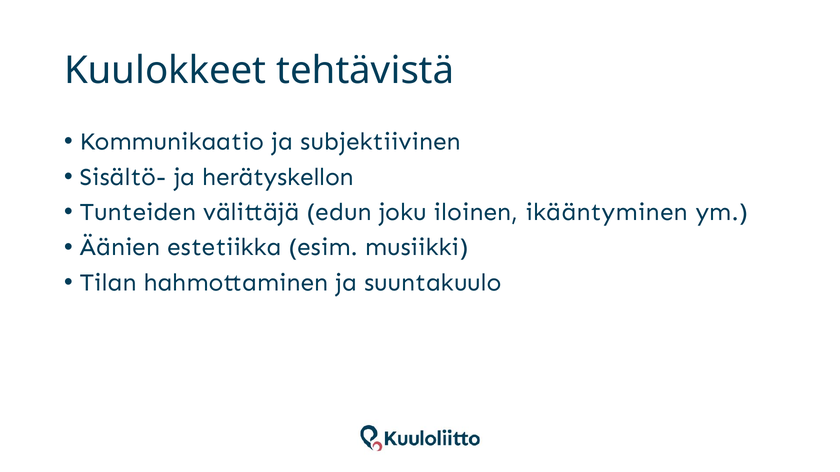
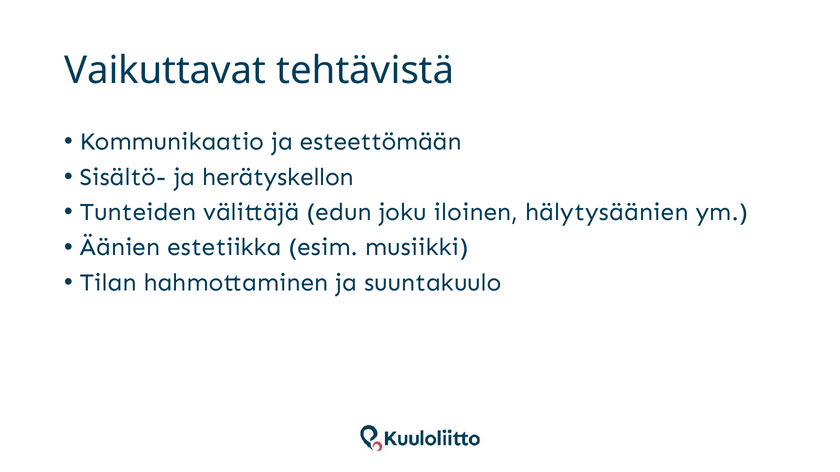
Kuulokkeet: Kuulokkeet -> Vaikuttavat
subjektiivinen: subjektiivinen -> esteettömään
ikääntyminen: ikääntyminen -> hälytysäänien
